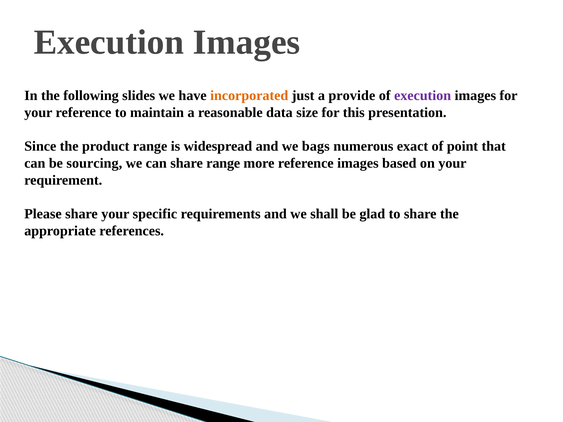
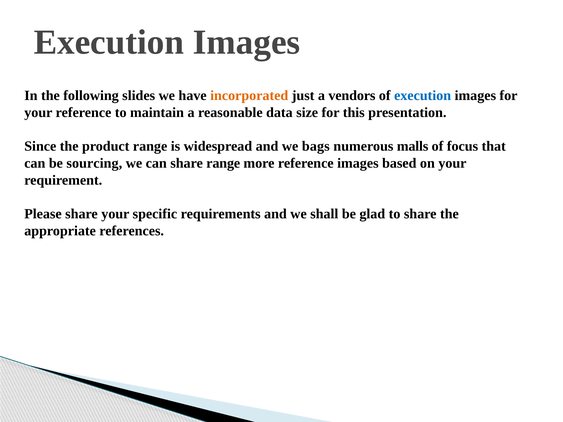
provide: provide -> vendors
execution at (423, 96) colour: purple -> blue
exact: exact -> malls
point: point -> focus
